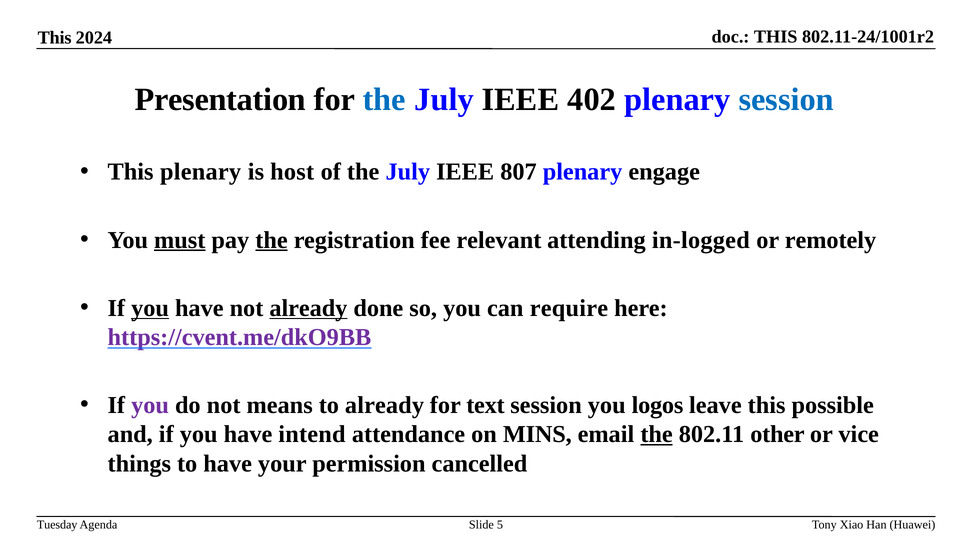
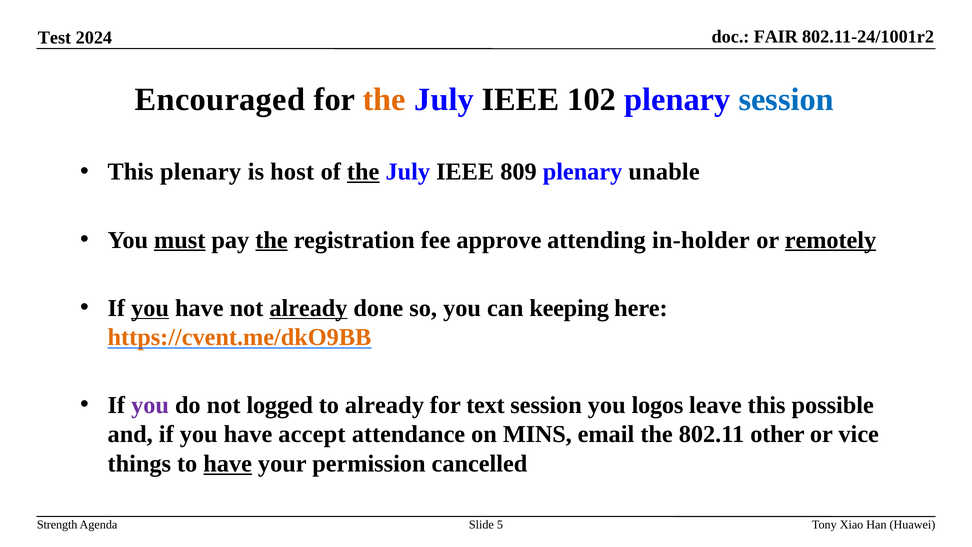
THIS at (776, 37): THIS -> FAIR
This at (55, 38): This -> Test
Presentation: Presentation -> Encouraged
the at (384, 99) colour: blue -> orange
402: 402 -> 102
the at (363, 172) underline: none -> present
807: 807 -> 809
engage: engage -> unable
relevant: relevant -> approve
in-logged: in-logged -> in-holder
remotely underline: none -> present
require: require -> keeping
https://cvent.me/dkO9BB colour: purple -> orange
means: means -> logged
intend: intend -> accept
the at (657, 434) underline: present -> none
have at (228, 463) underline: none -> present
Tuesday: Tuesday -> Strength
